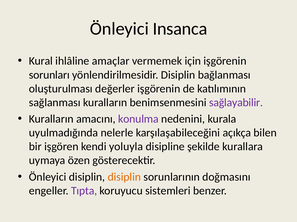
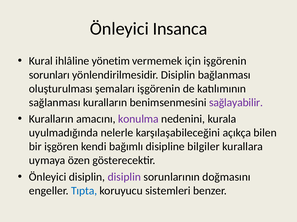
amaçlar: amaçlar -> yönetim
değerler: değerler -> şemaları
yoluyla: yoluyla -> bağımlı
şekilde: şekilde -> bilgiler
disiplin at (124, 177) colour: orange -> purple
Tıpta colour: purple -> blue
